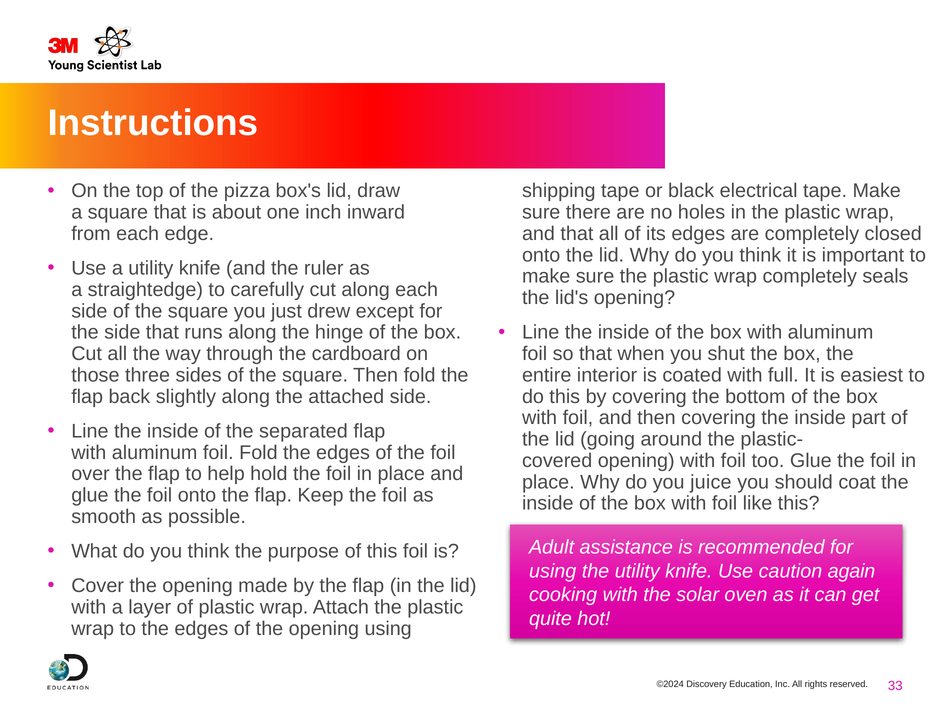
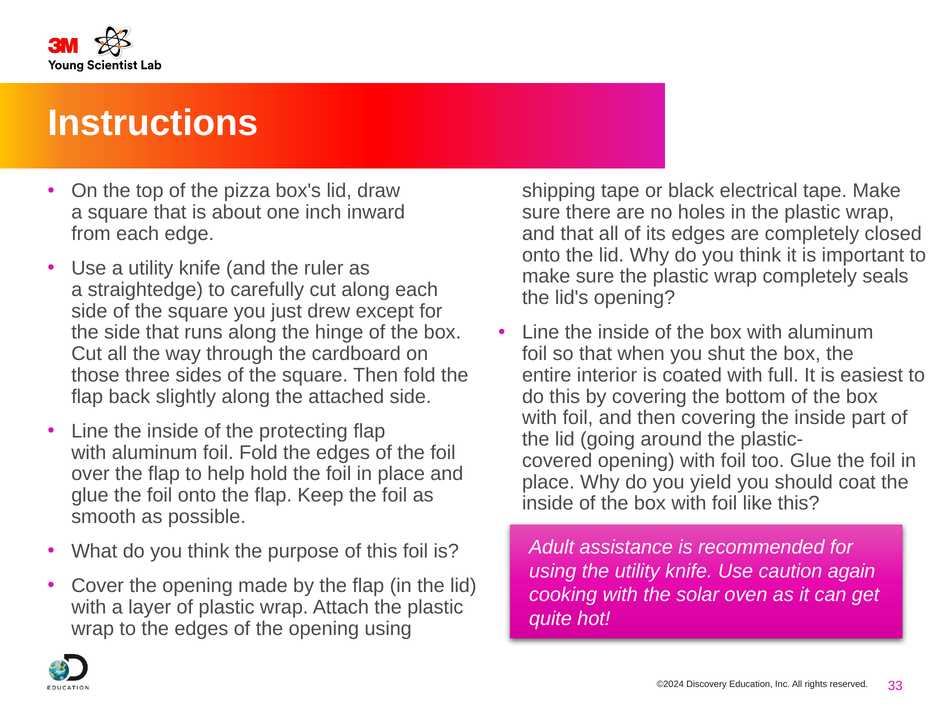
separated: separated -> protecting
juice: juice -> yield
